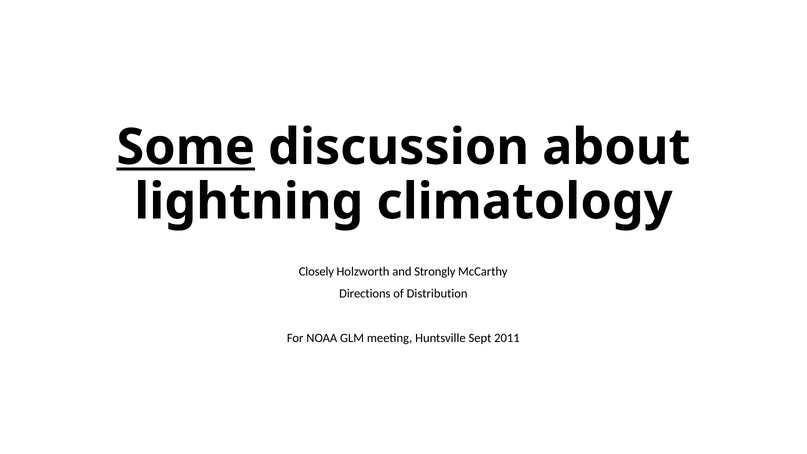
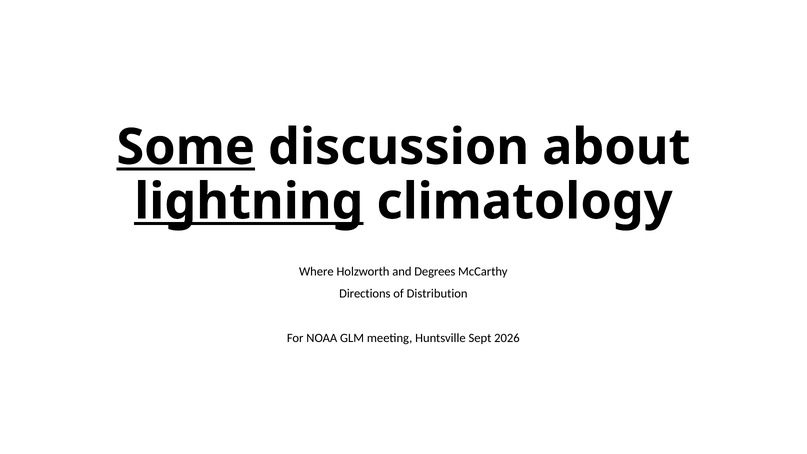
lightning underline: none -> present
Closely: Closely -> Where
Strongly: Strongly -> Degrees
2011: 2011 -> 2026
